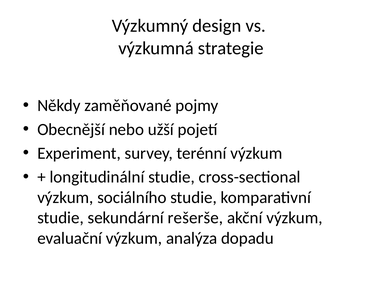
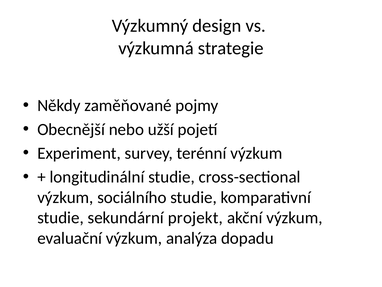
rešerše: rešerše -> projekt
